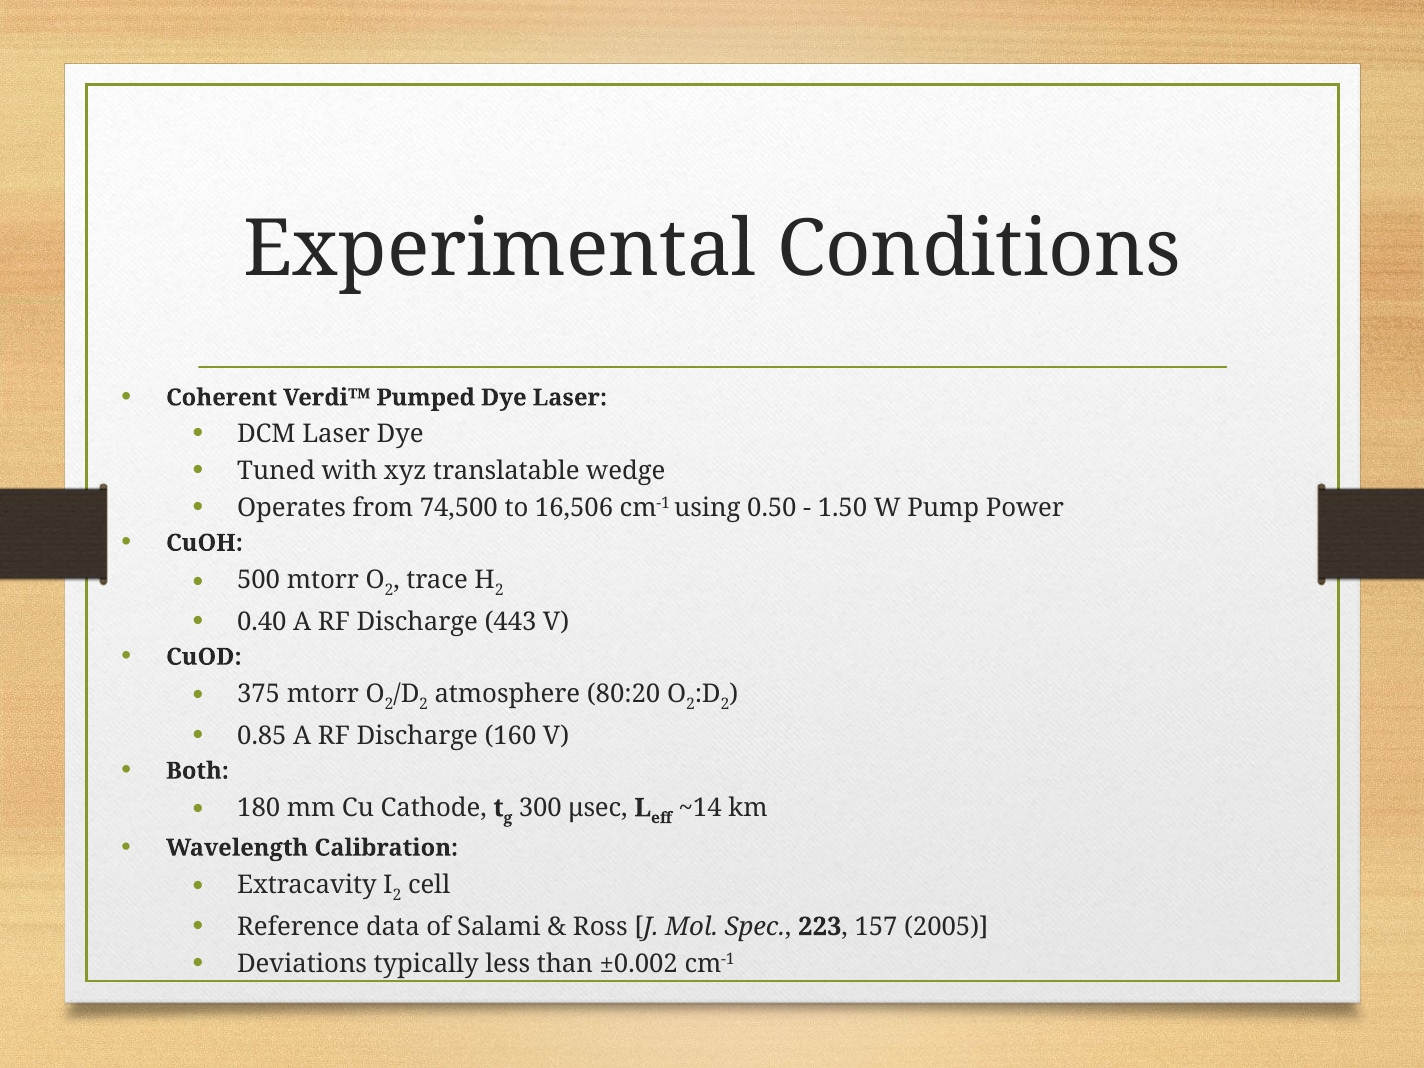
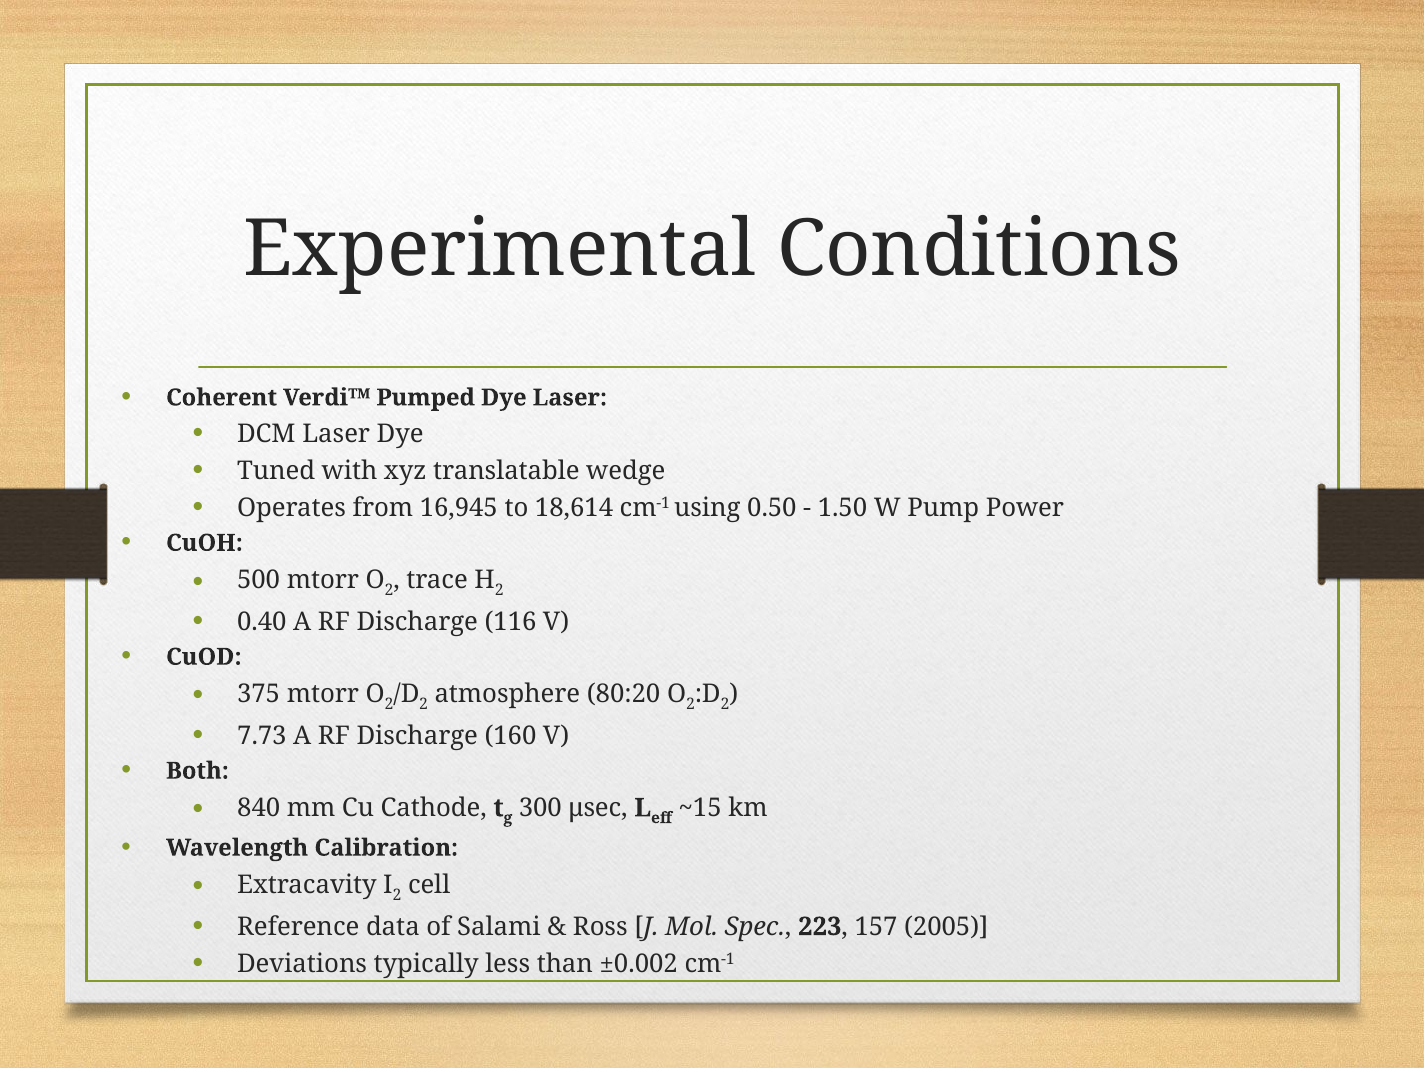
74,500: 74,500 -> 16,945
16,506: 16,506 -> 18,614
443: 443 -> 116
0.85: 0.85 -> 7.73
180: 180 -> 840
~14: ~14 -> ~15
